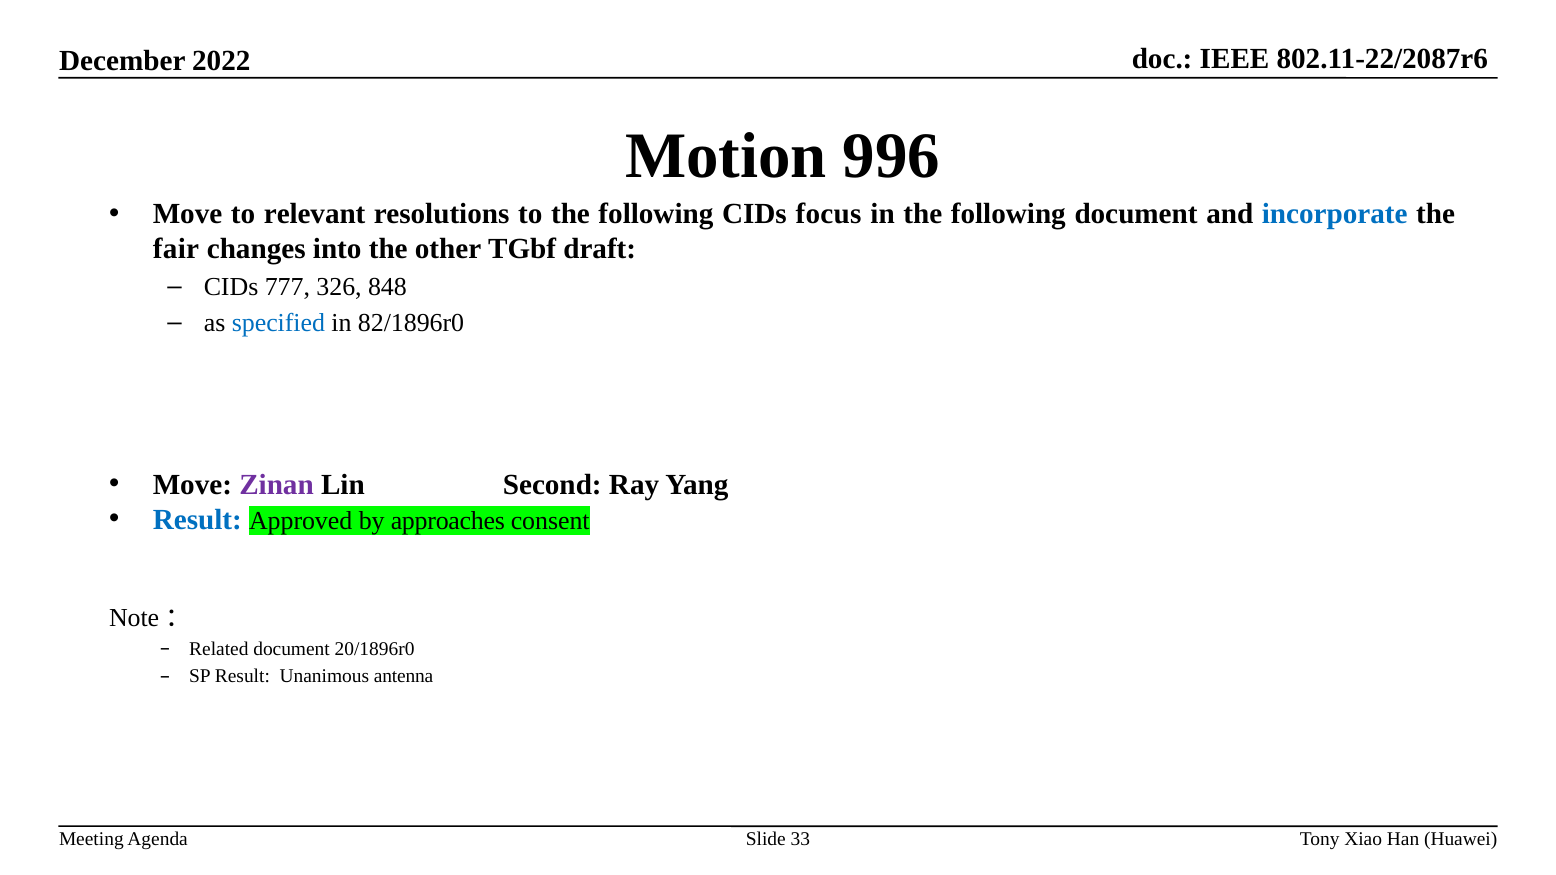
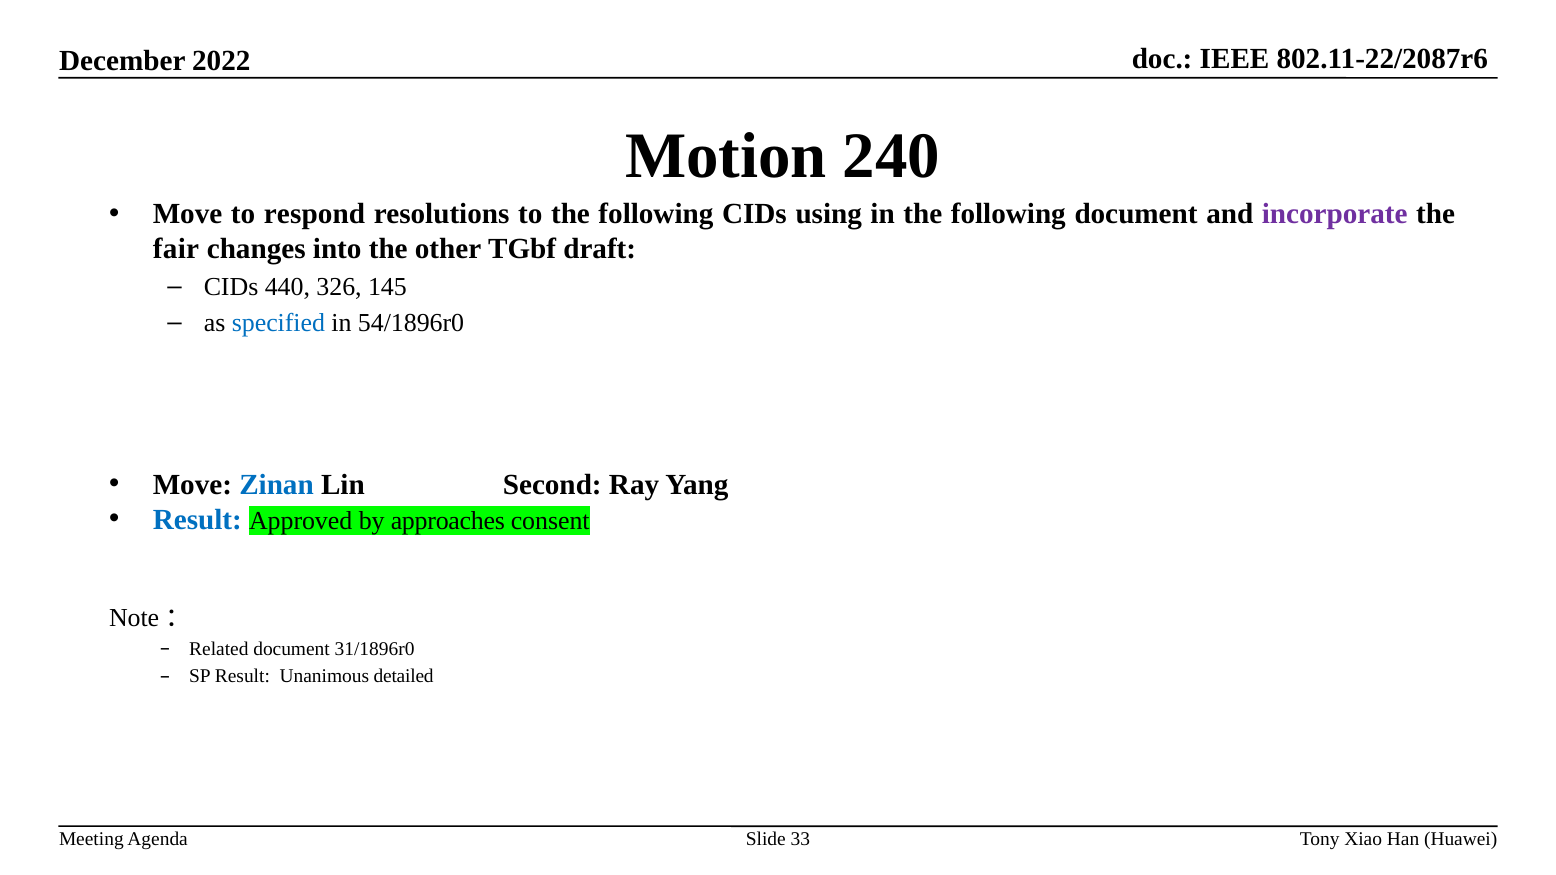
996: 996 -> 240
relevant: relevant -> respond
focus: focus -> using
incorporate colour: blue -> purple
777: 777 -> 440
848: 848 -> 145
82/1896r0: 82/1896r0 -> 54/1896r0
Zinan colour: purple -> blue
20/1896r0: 20/1896r0 -> 31/1896r0
antenna: antenna -> detailed
